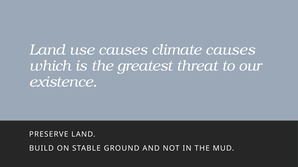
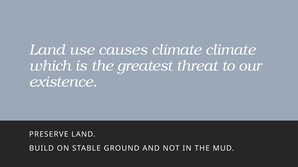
climate causes: causes -> climate
